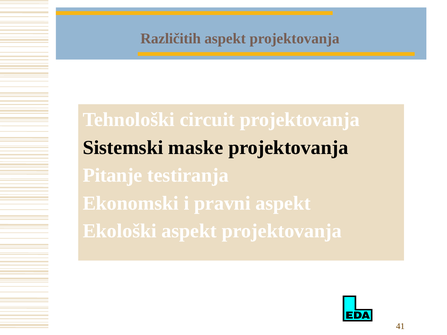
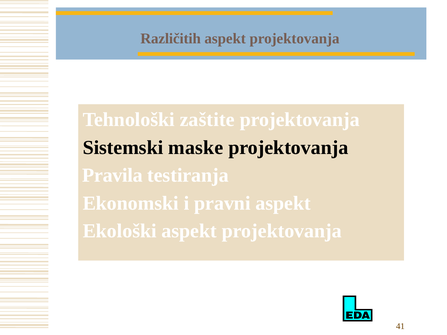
circuit: circuit -> zaštite
Pitanje: Pitanje -> Pravila
